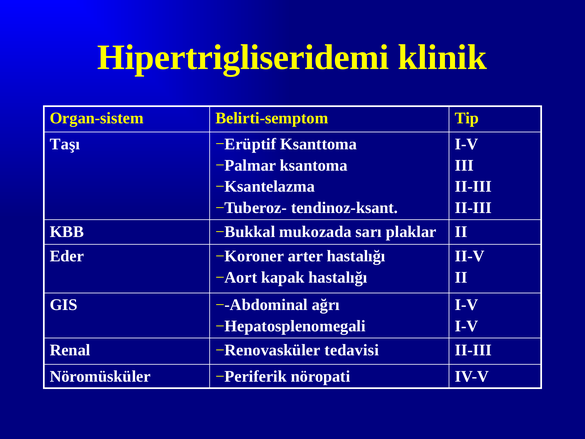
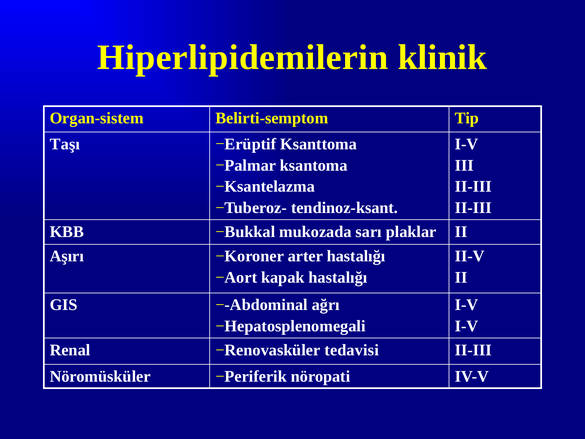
Hipertrigliseridemi: Hipertrigliseridemi -> Hiperlipidemilerin
Eder: Eder -> Aşırı
